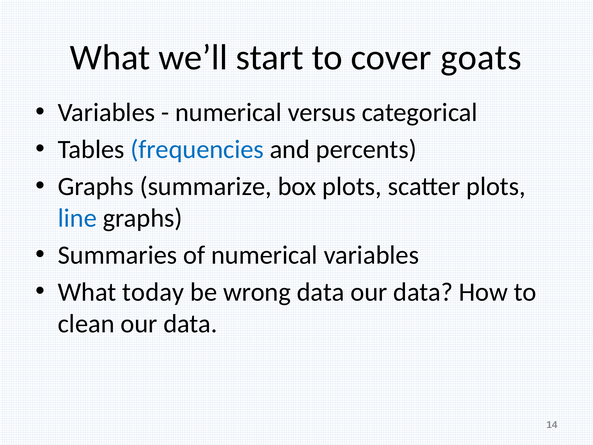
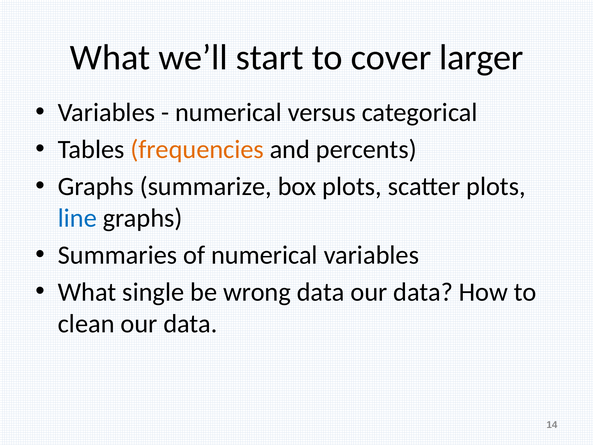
goats: goats -> larger
frequencies colour: blue -> orange
today: today -> single
